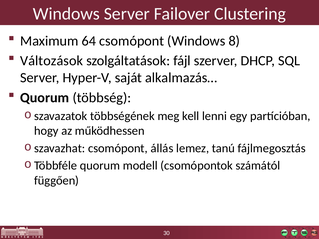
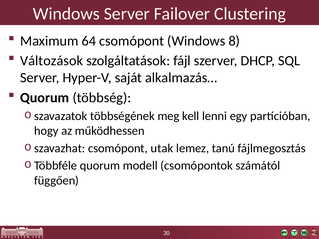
állás: állás -> utak
